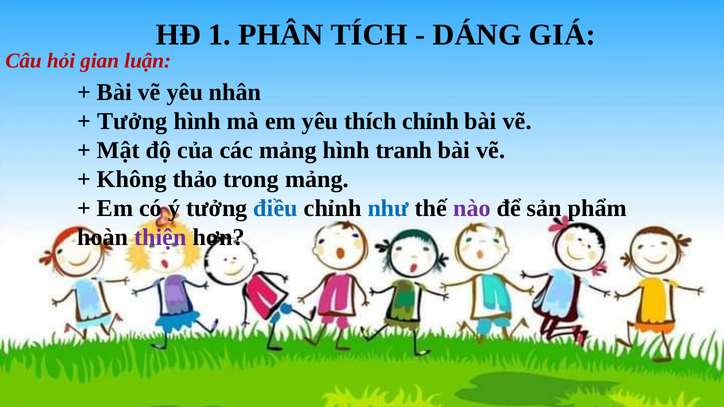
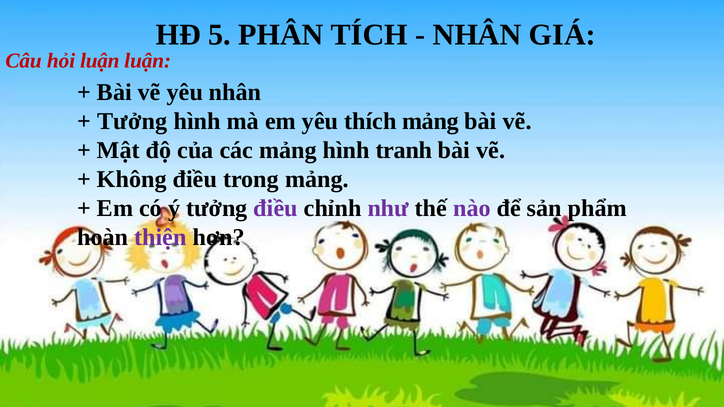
1: 1 -> 5
DÁNG at (477, 35): DÁNG -> NHÂN
hỏi gian: gian -> luận
thích chỉnh: chỉnh -> mảng
Không thảo: thảo -> điều
điều at (276, 208) colour: blue -> purple
như colour: blue -> purple
